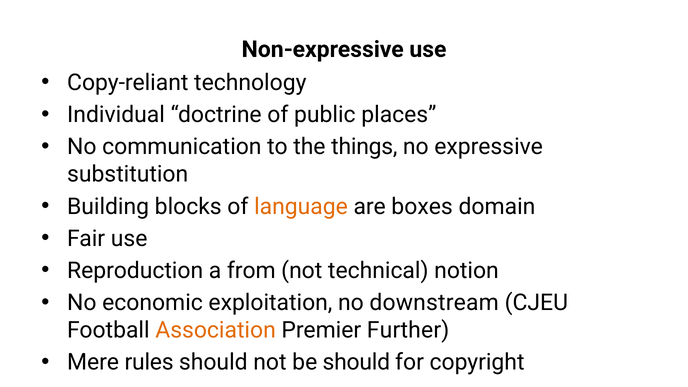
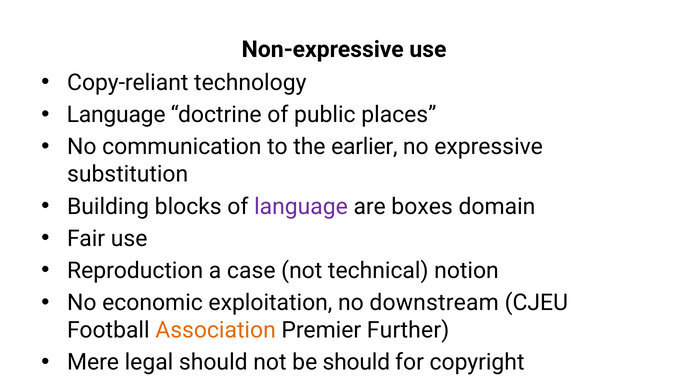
Individual at (116, 115): Individual -> Language
things: things -> earlier
language at (301, 206) colour: orange -> purple
from: from -> case
rules: rules -> legal
